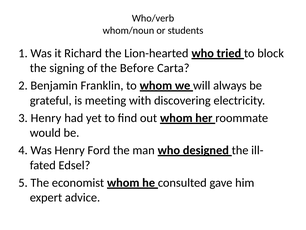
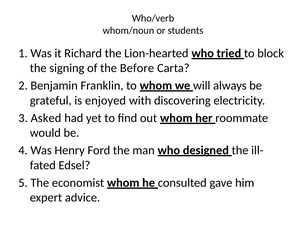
meeting: meeting -> enjoyed
3 Henry: Henry -> Asked
